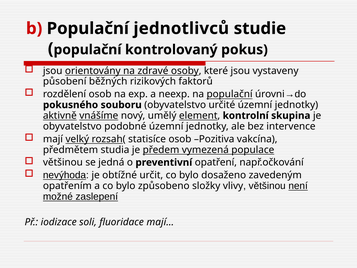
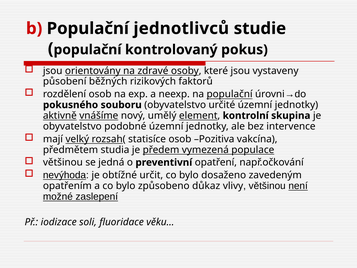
složky: složky -> důkaz
mají…: mají… -> věku…
